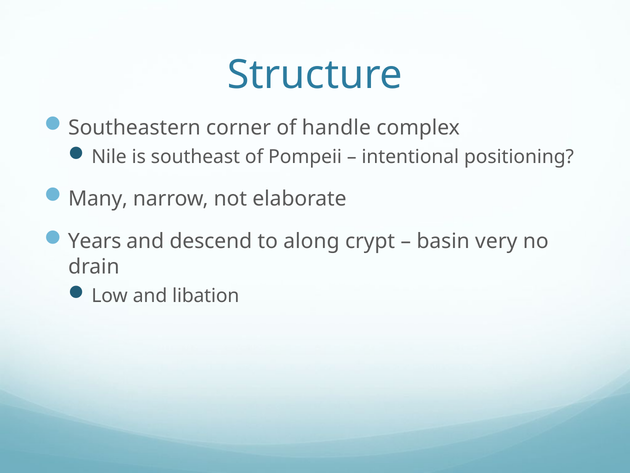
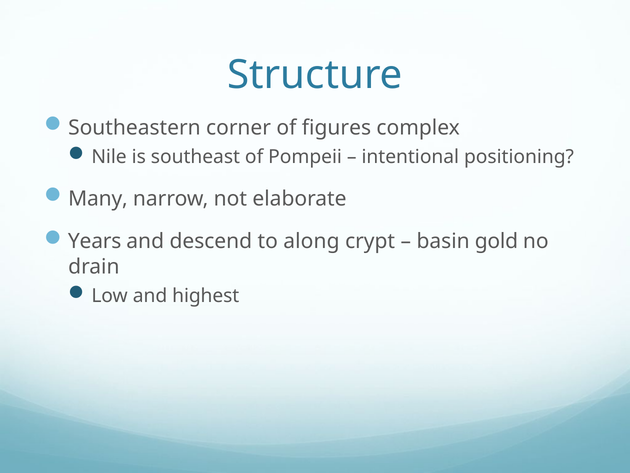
handle: handle -> figures
very: very -> gold
libation: libation -> highest
